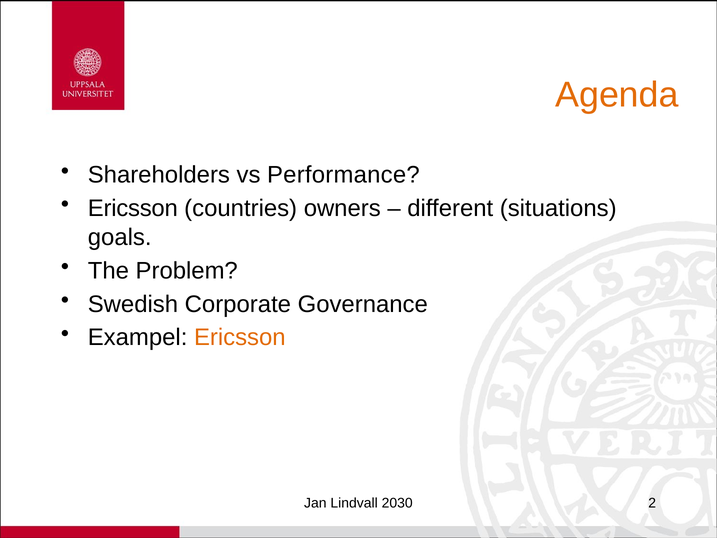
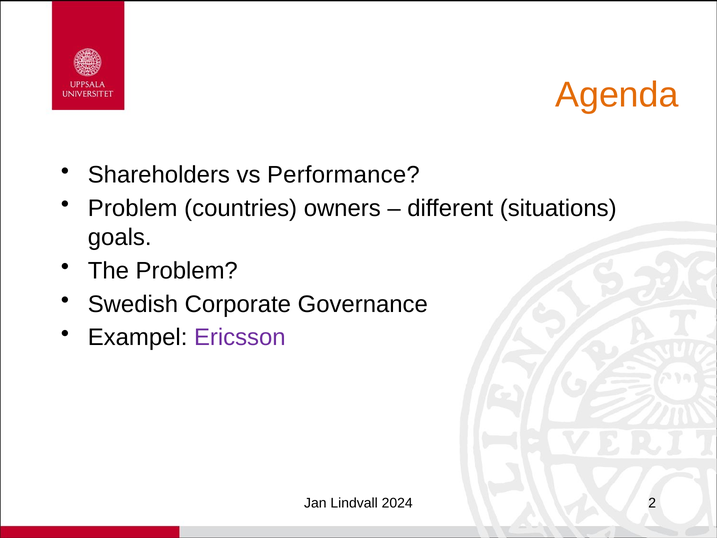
Ericsson at (133, 208): Ericsson -> Problem
Ericsson at (240, 337) colour: orange -> purple
2030: 2030 -> 2024
